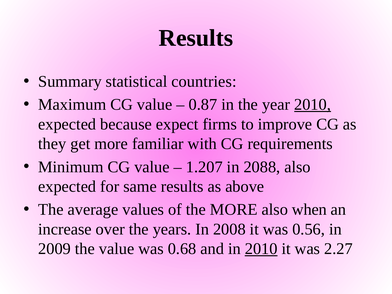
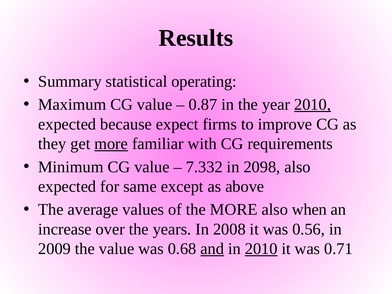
countries: countries -> operating
more at (111, 144) underline: none -> present
1.207: 1.207 -> 7.332
2088: 2088 -> 2098
same results: results -> except
and underline: none -> present
2.27: 2.27 -> 0.71
